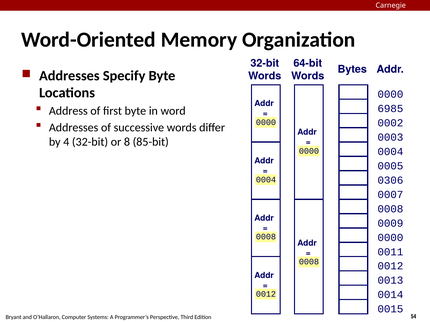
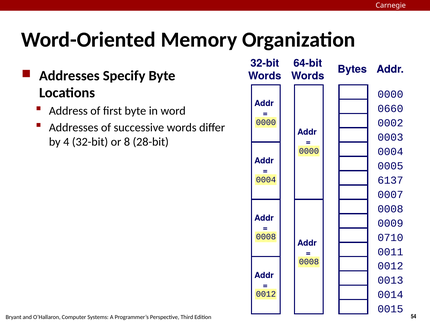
6985: 6985 -> 0660
85-bit: 85-bit -> 28-bit
0306: 0306 -> 6137
0000 at (390, 238): 0000 -> 0710
